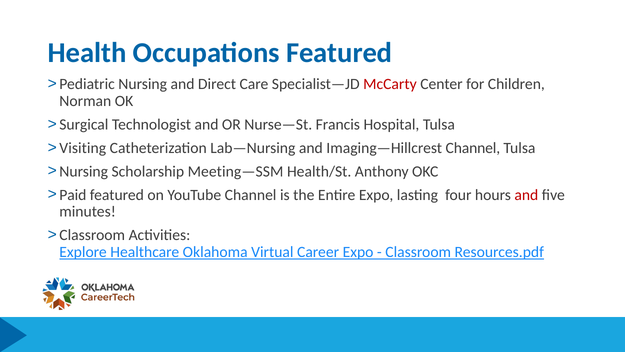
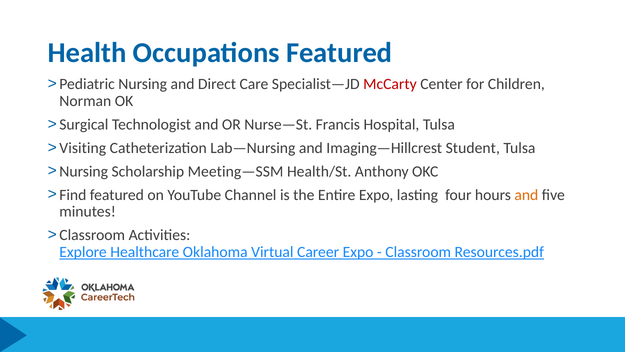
Imaging—Hillcrest Channel: Channel -> Student
Paid: Paid -> Find
and at (526, 195) colour: red -> orange
